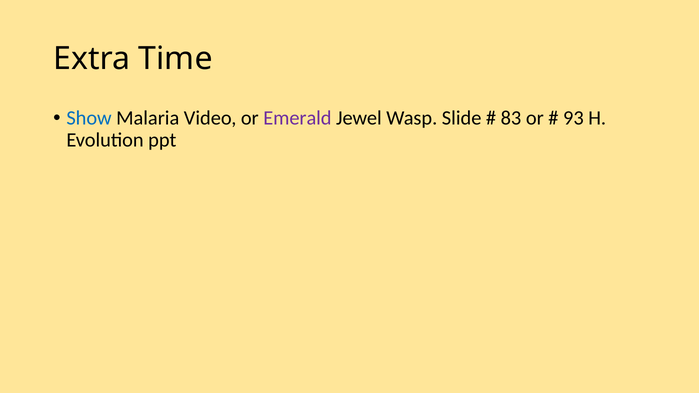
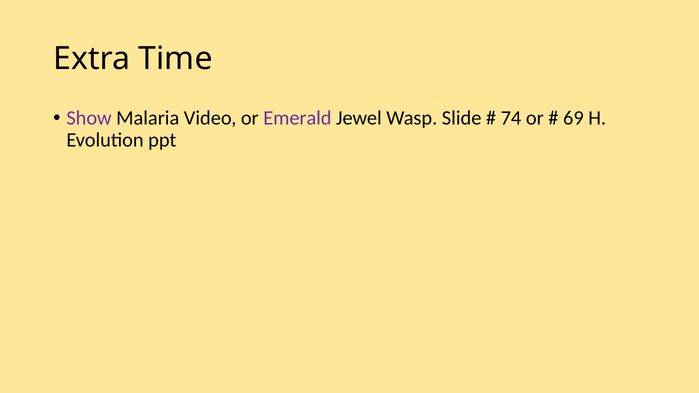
Show colour: blue -> purple
83: 83 -> 74
93: 93 -> 69
